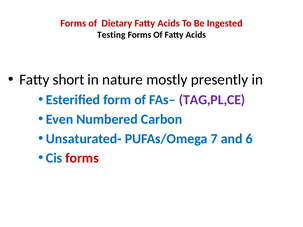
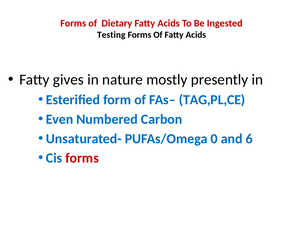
short: short -> gives
TAG,PL,CE colour: purple -> blue
7: 7 -> 0
